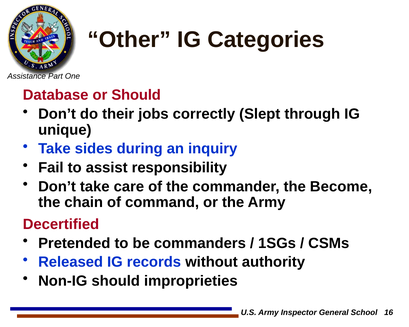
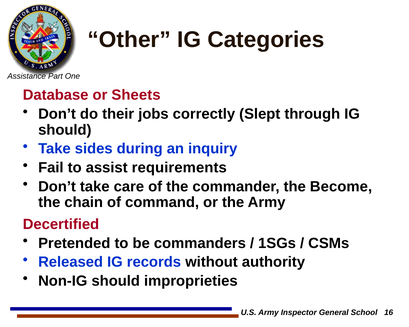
or Should: Should -> Sheets
unique at (65, 130): unique -> should
responsibility: responsibility -> requirements
